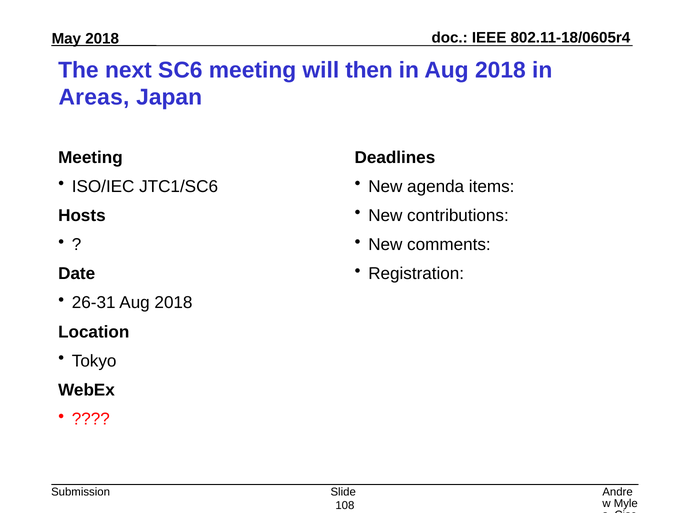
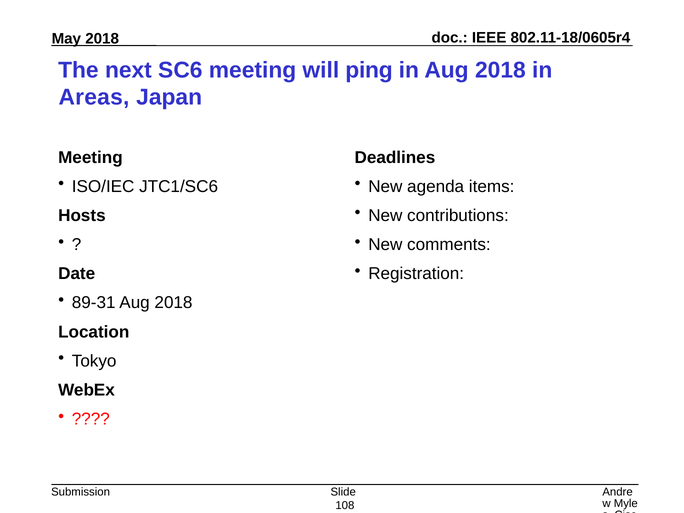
then: then -> ping
26-31: 26-31 -> 89-31
